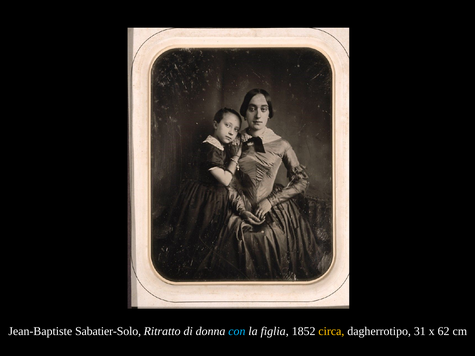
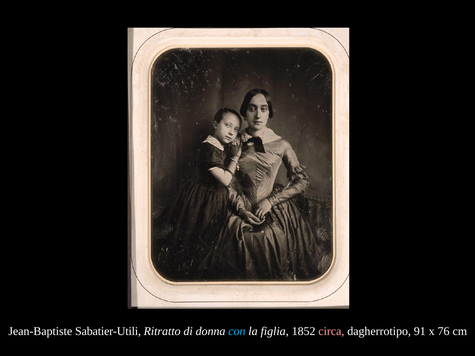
Sabatier-Solo: Sabatier-Solo -> Sabatier-Utili
circa colour: yellow -> pink
31: 31 -> 91
62: 62 -> 76
